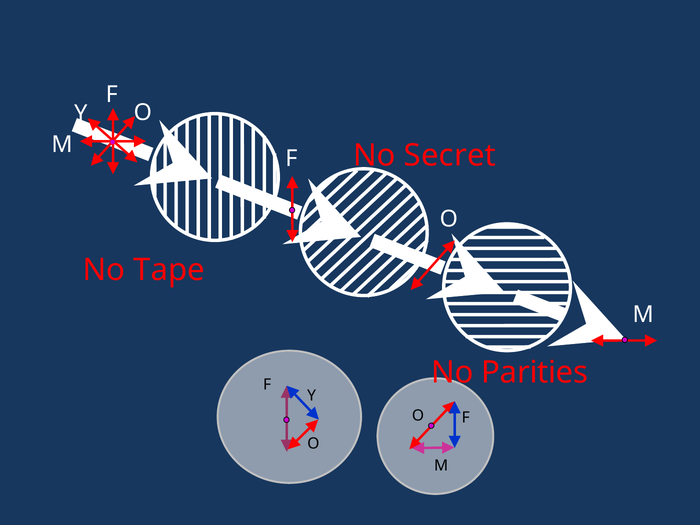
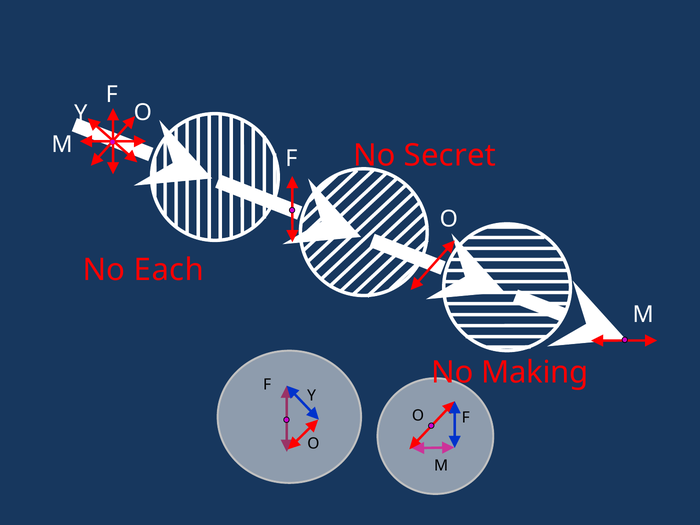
Tape: Tape -> Each
Parities: Parities -> Making
